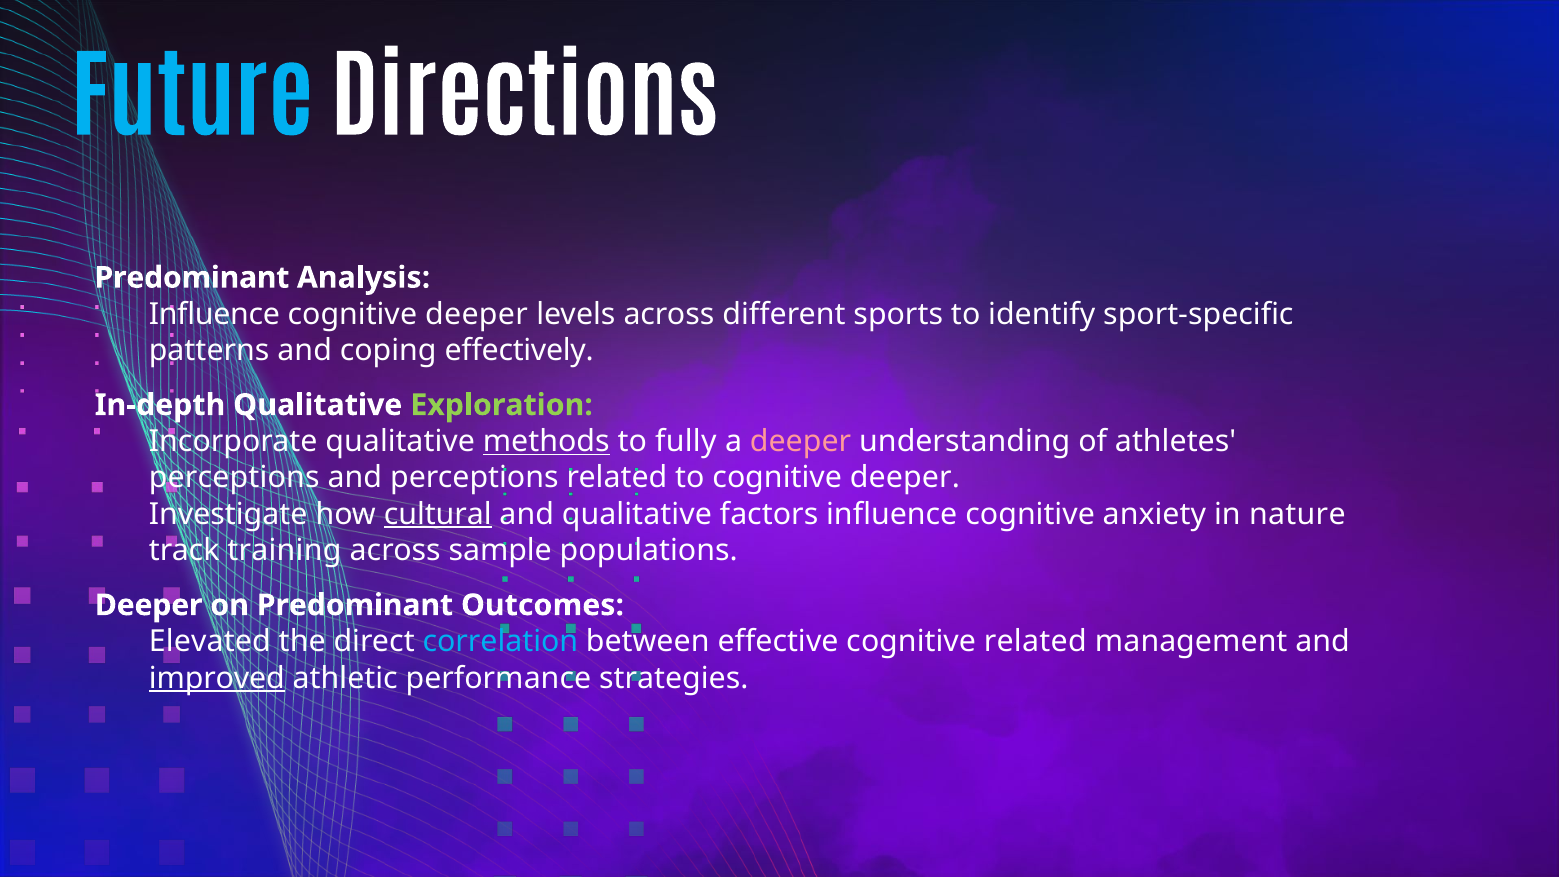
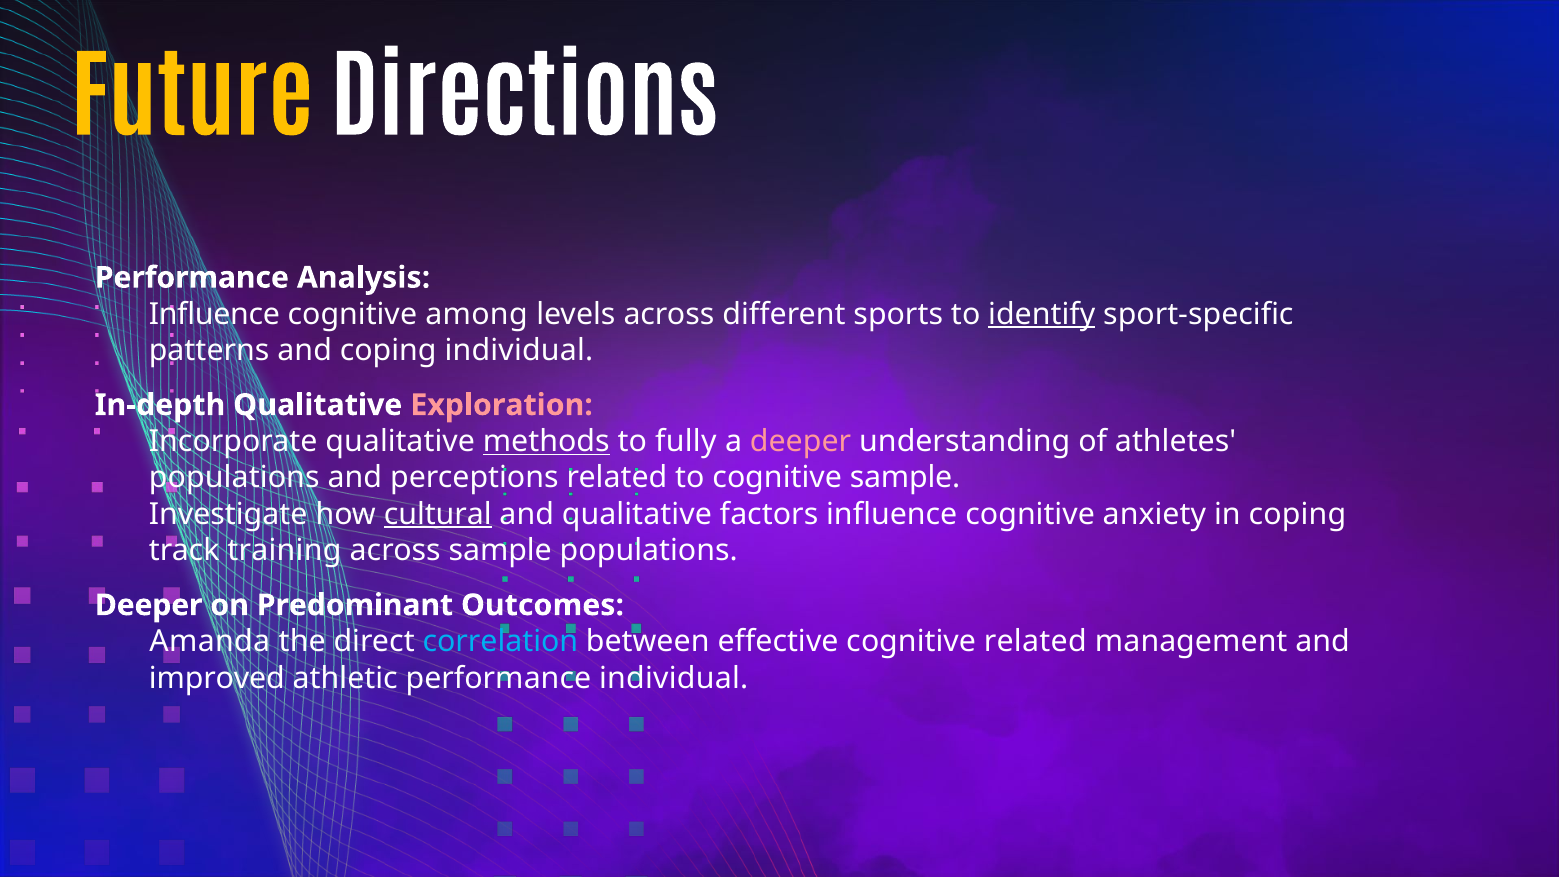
Future colour: light blue -> yellow
Predominant at (192, 278): Predominant -> Performance
deeper at (477, 314): deeper -> among
identify underline: none -> present
coping effectively: effectively -> individual
Exploration colour: light green -> pink
perceptions at (234, 478): perceptions -> populations
to cognitive deeper: deeper -> sample
in nature: nature -> coping
Elevated: Elevated -> Amanda
improved underline: present -> none
performance strategies: strategies -> individual
